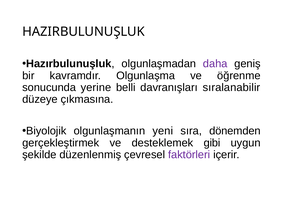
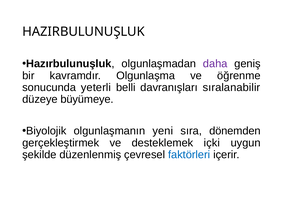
yerine: yerine -> yeterli
çıkmasına: çıkmasına -> büyümeye
gibi: gibi -> içki
faktörleri colour: purple -> blue
